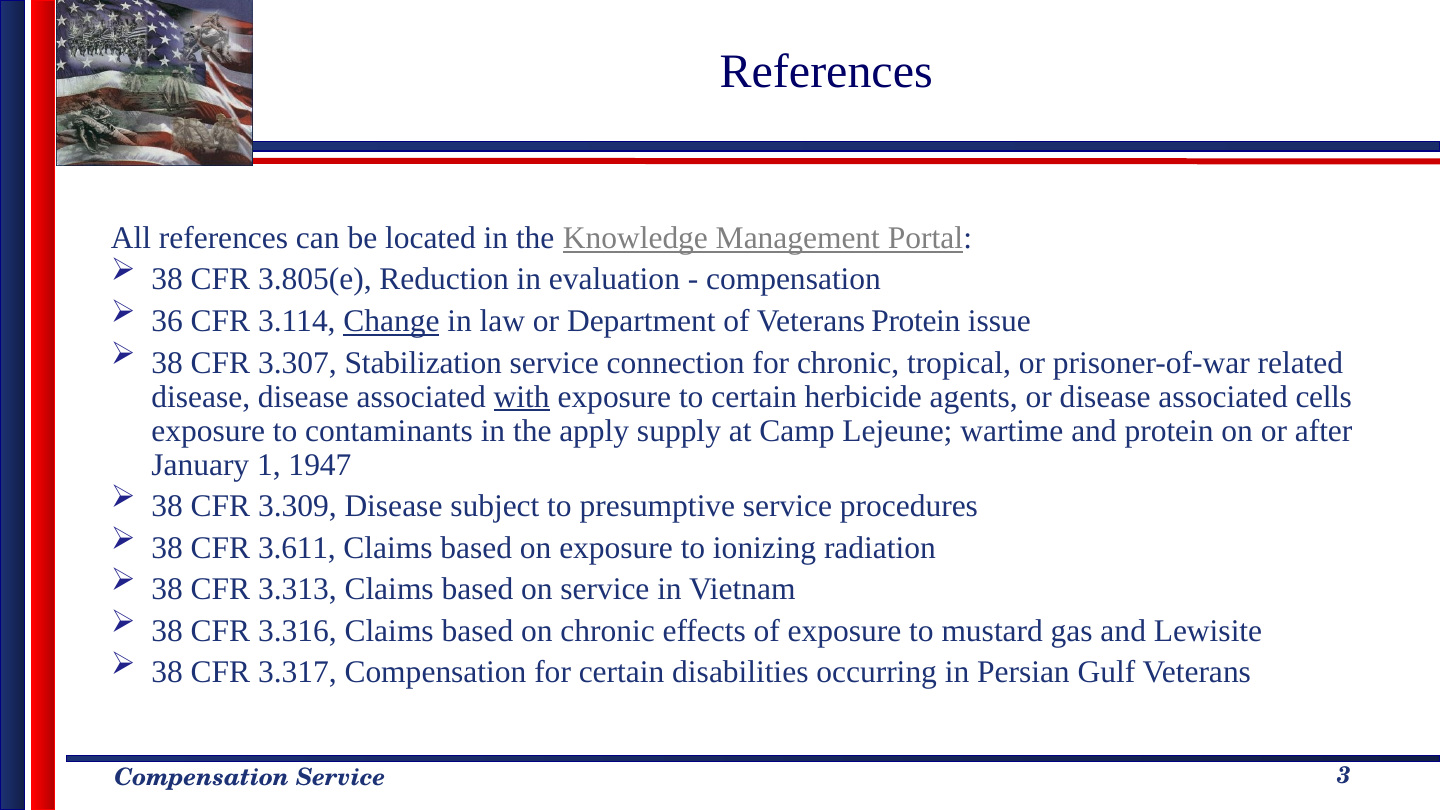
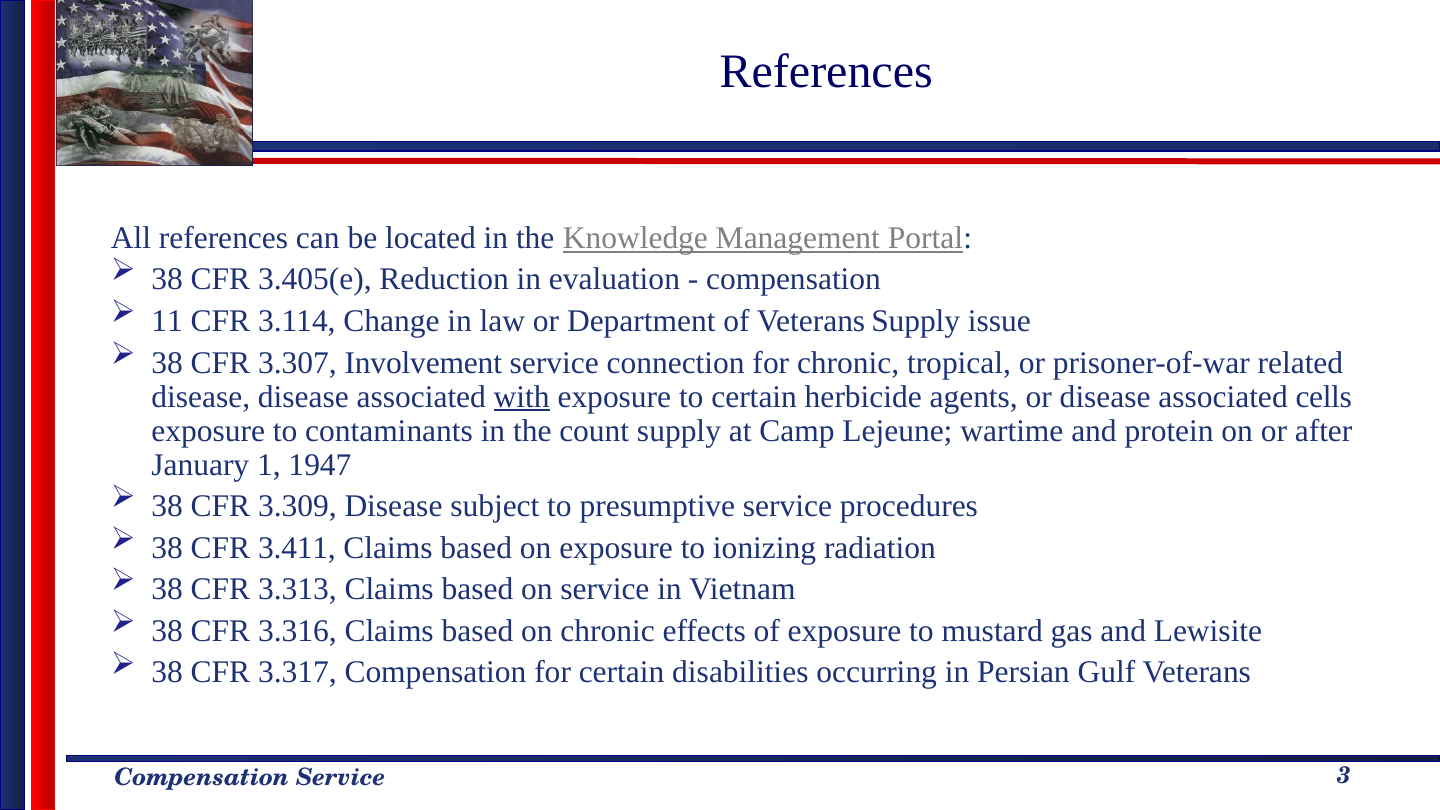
3.805(e: 3.805(e -> 3.405(e
36: 36 -> 11
Change underline: present -> none
Veterans Protein: Protein -> Supply
Stabilization: Stabilization -> Involvement
apply: apply -> count
3.611: 3.611 -> 3.411
